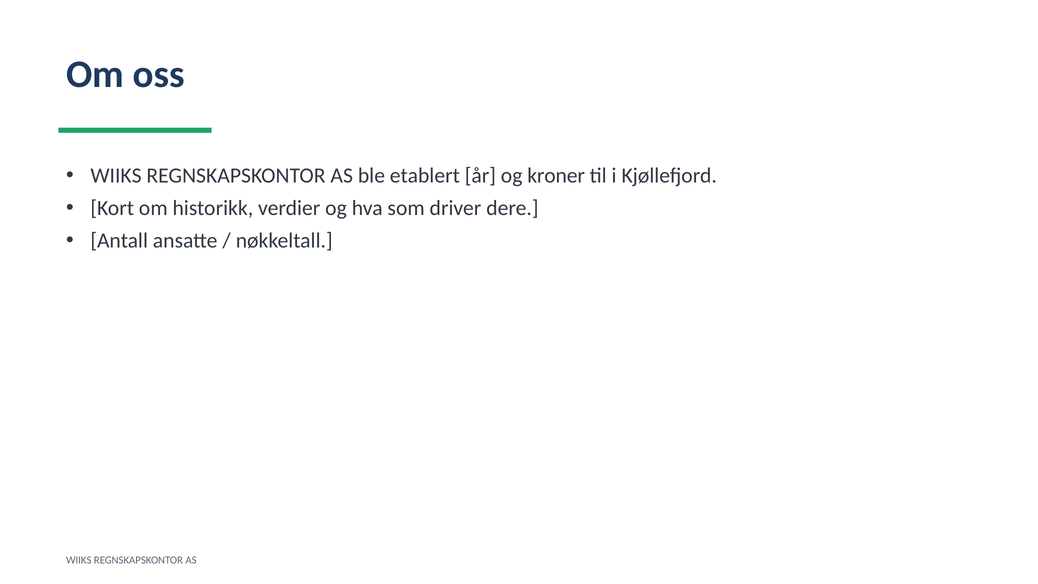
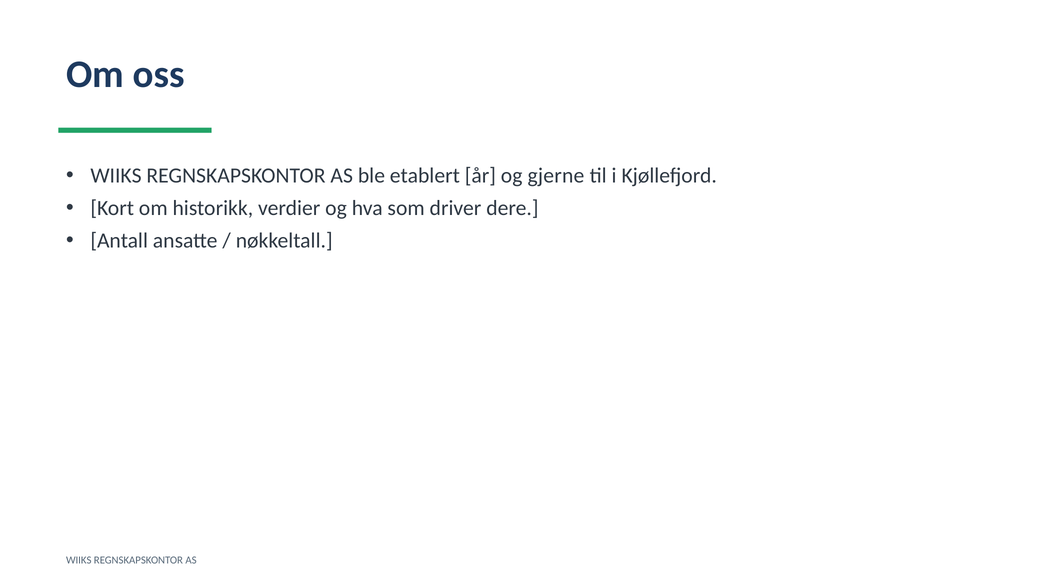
kroner: kroner -> gjerne
